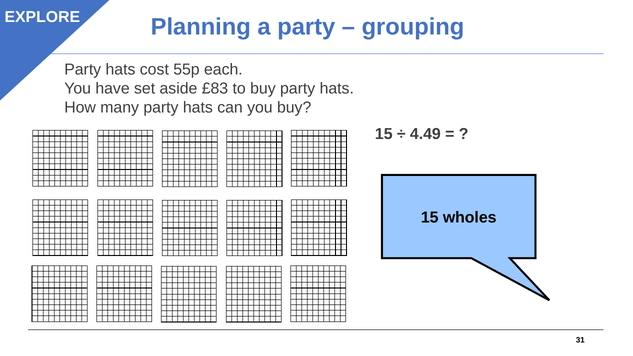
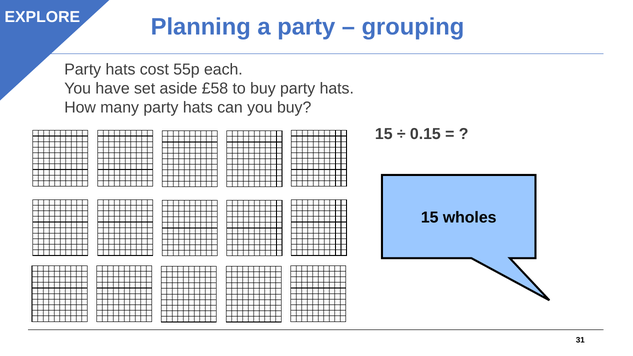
£83: £83 -> £58
4.49: 4.49 -> 0.15
